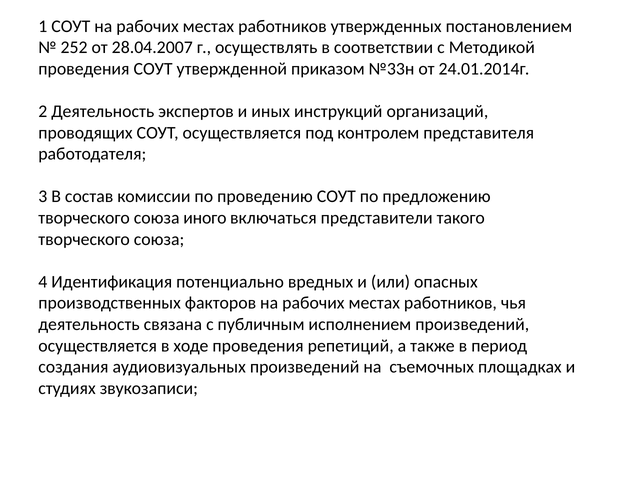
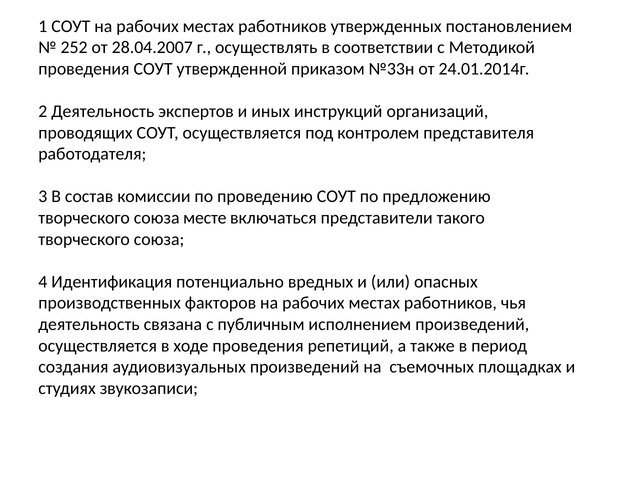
иного: иного -> месте
